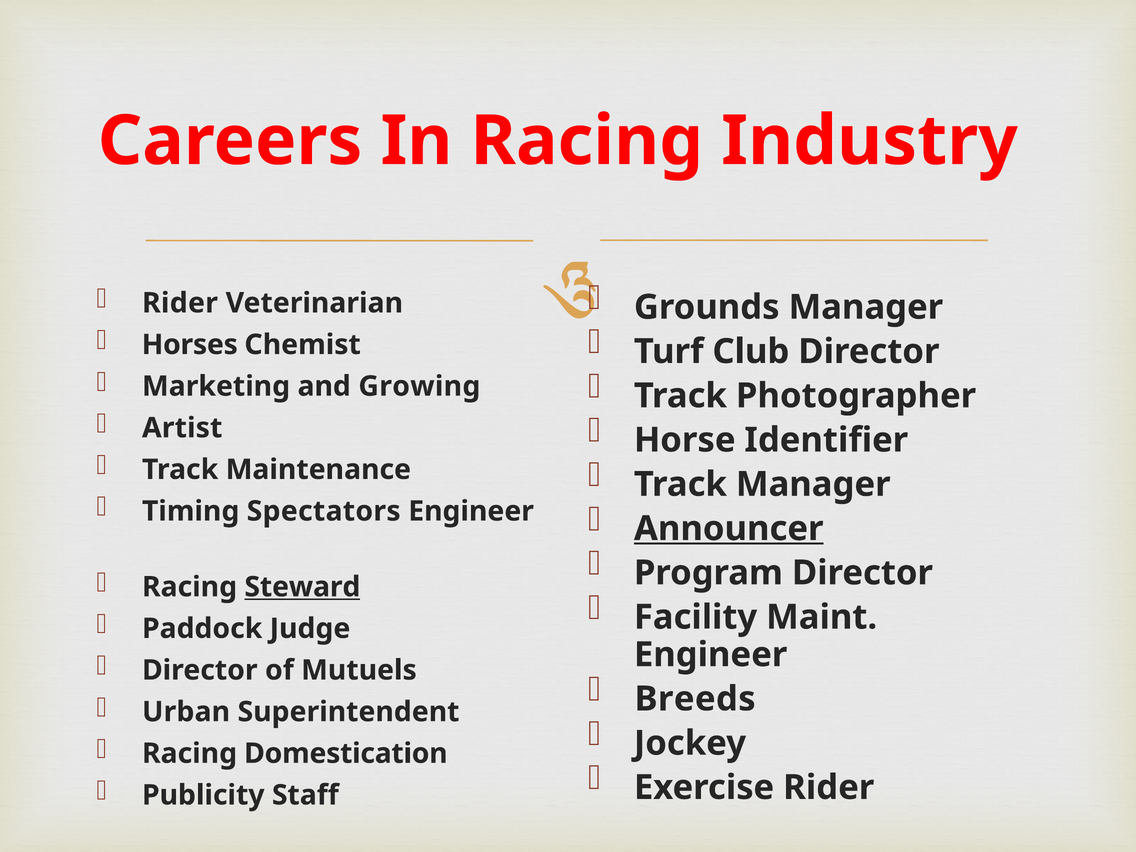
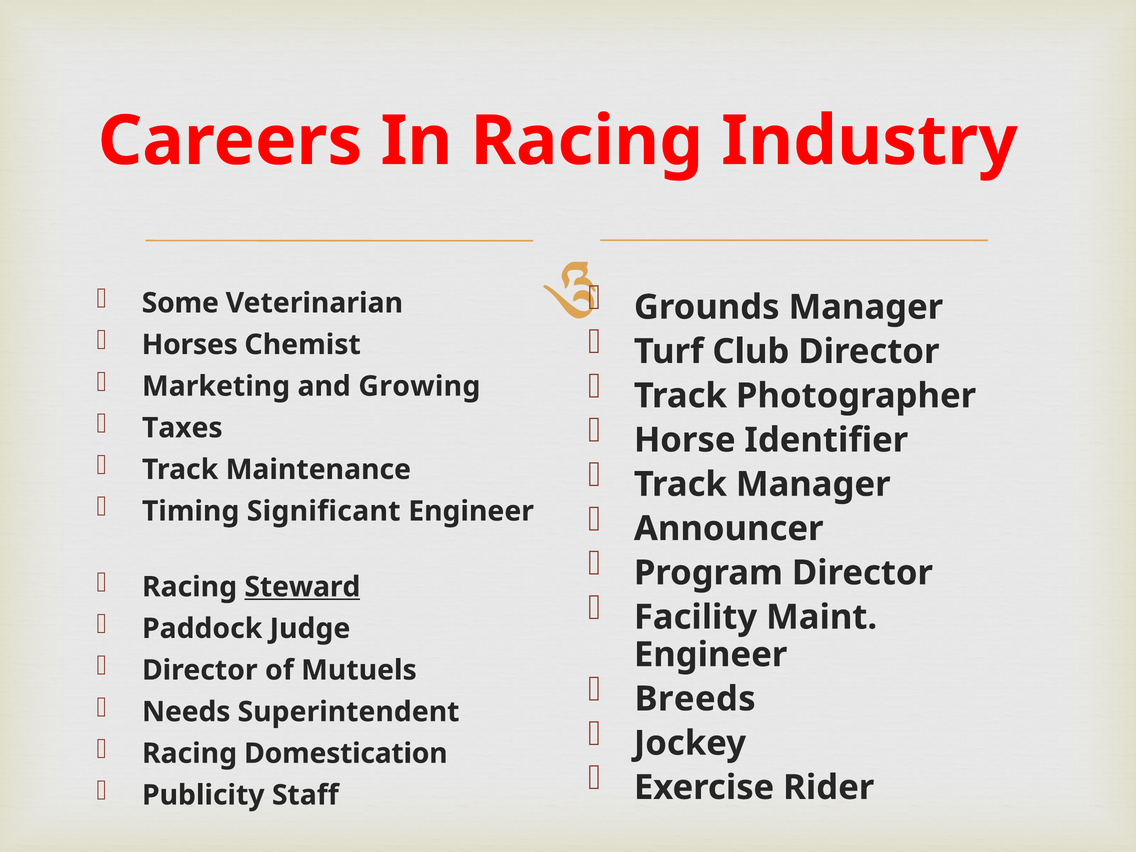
Rider at (180, 303): Rider -> Some
Artist: Artist -> Taxes
Spectators: Spectators -> Significant
Announcer underline: present -> none
Urban: Urban -> Needs
